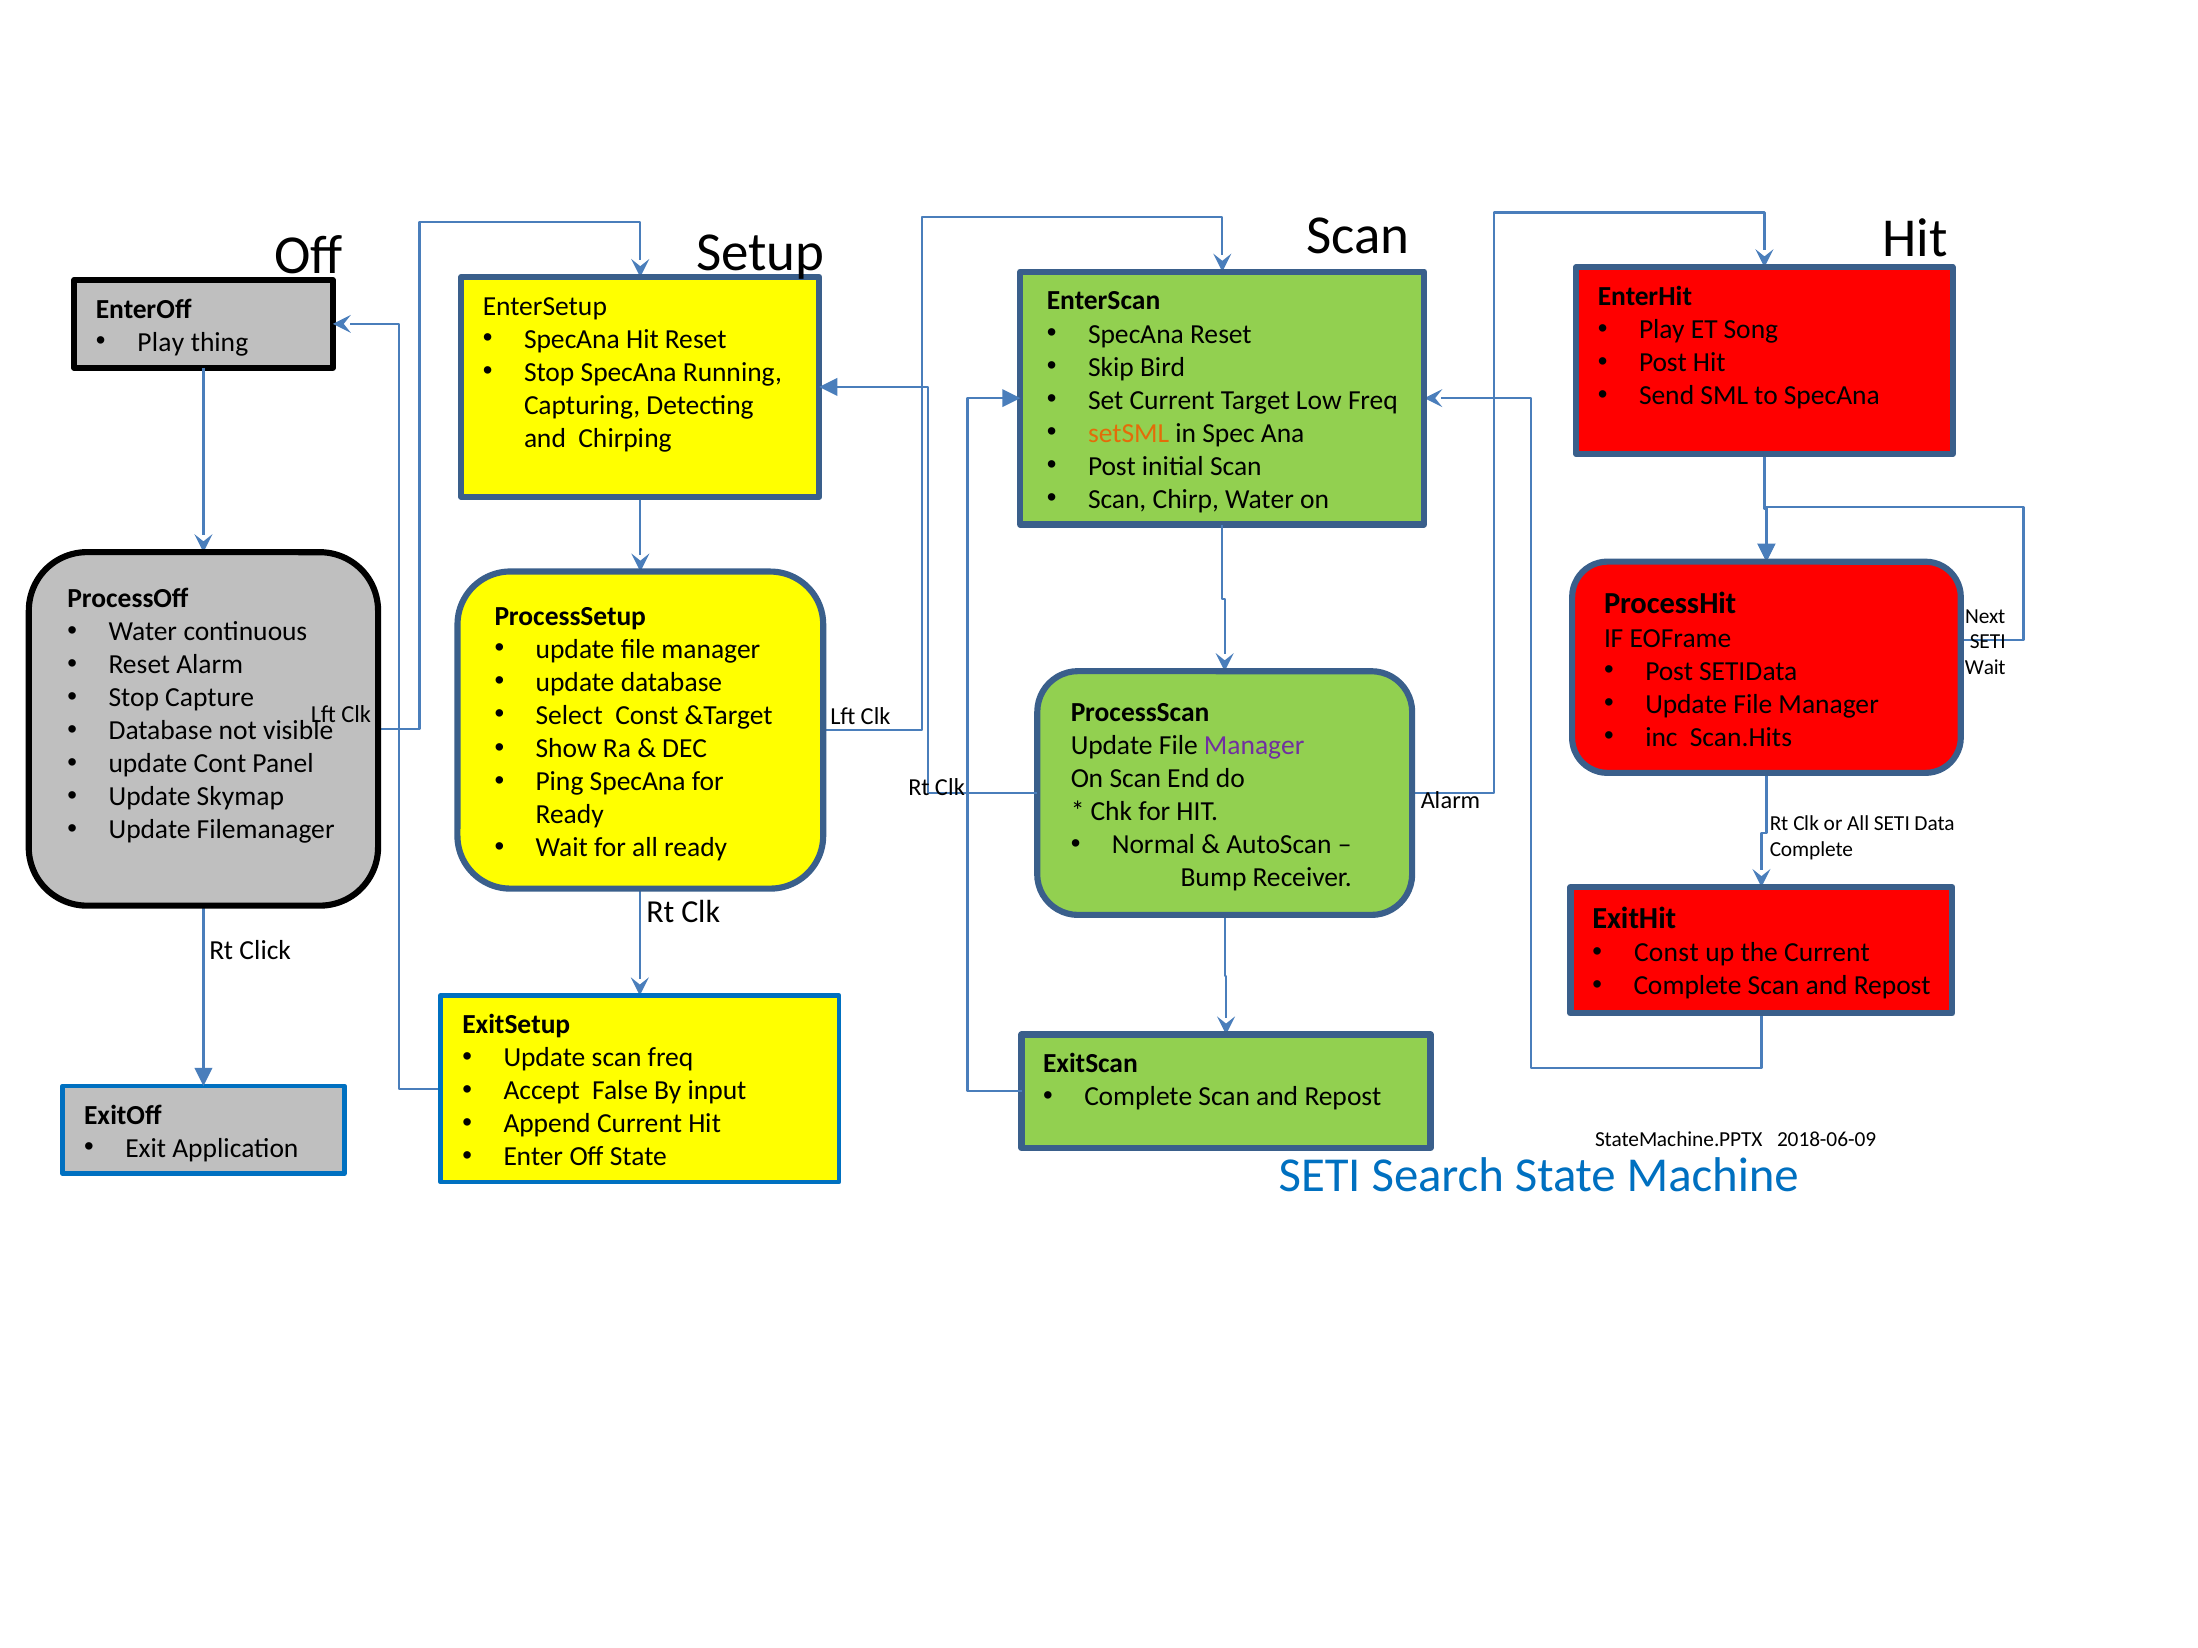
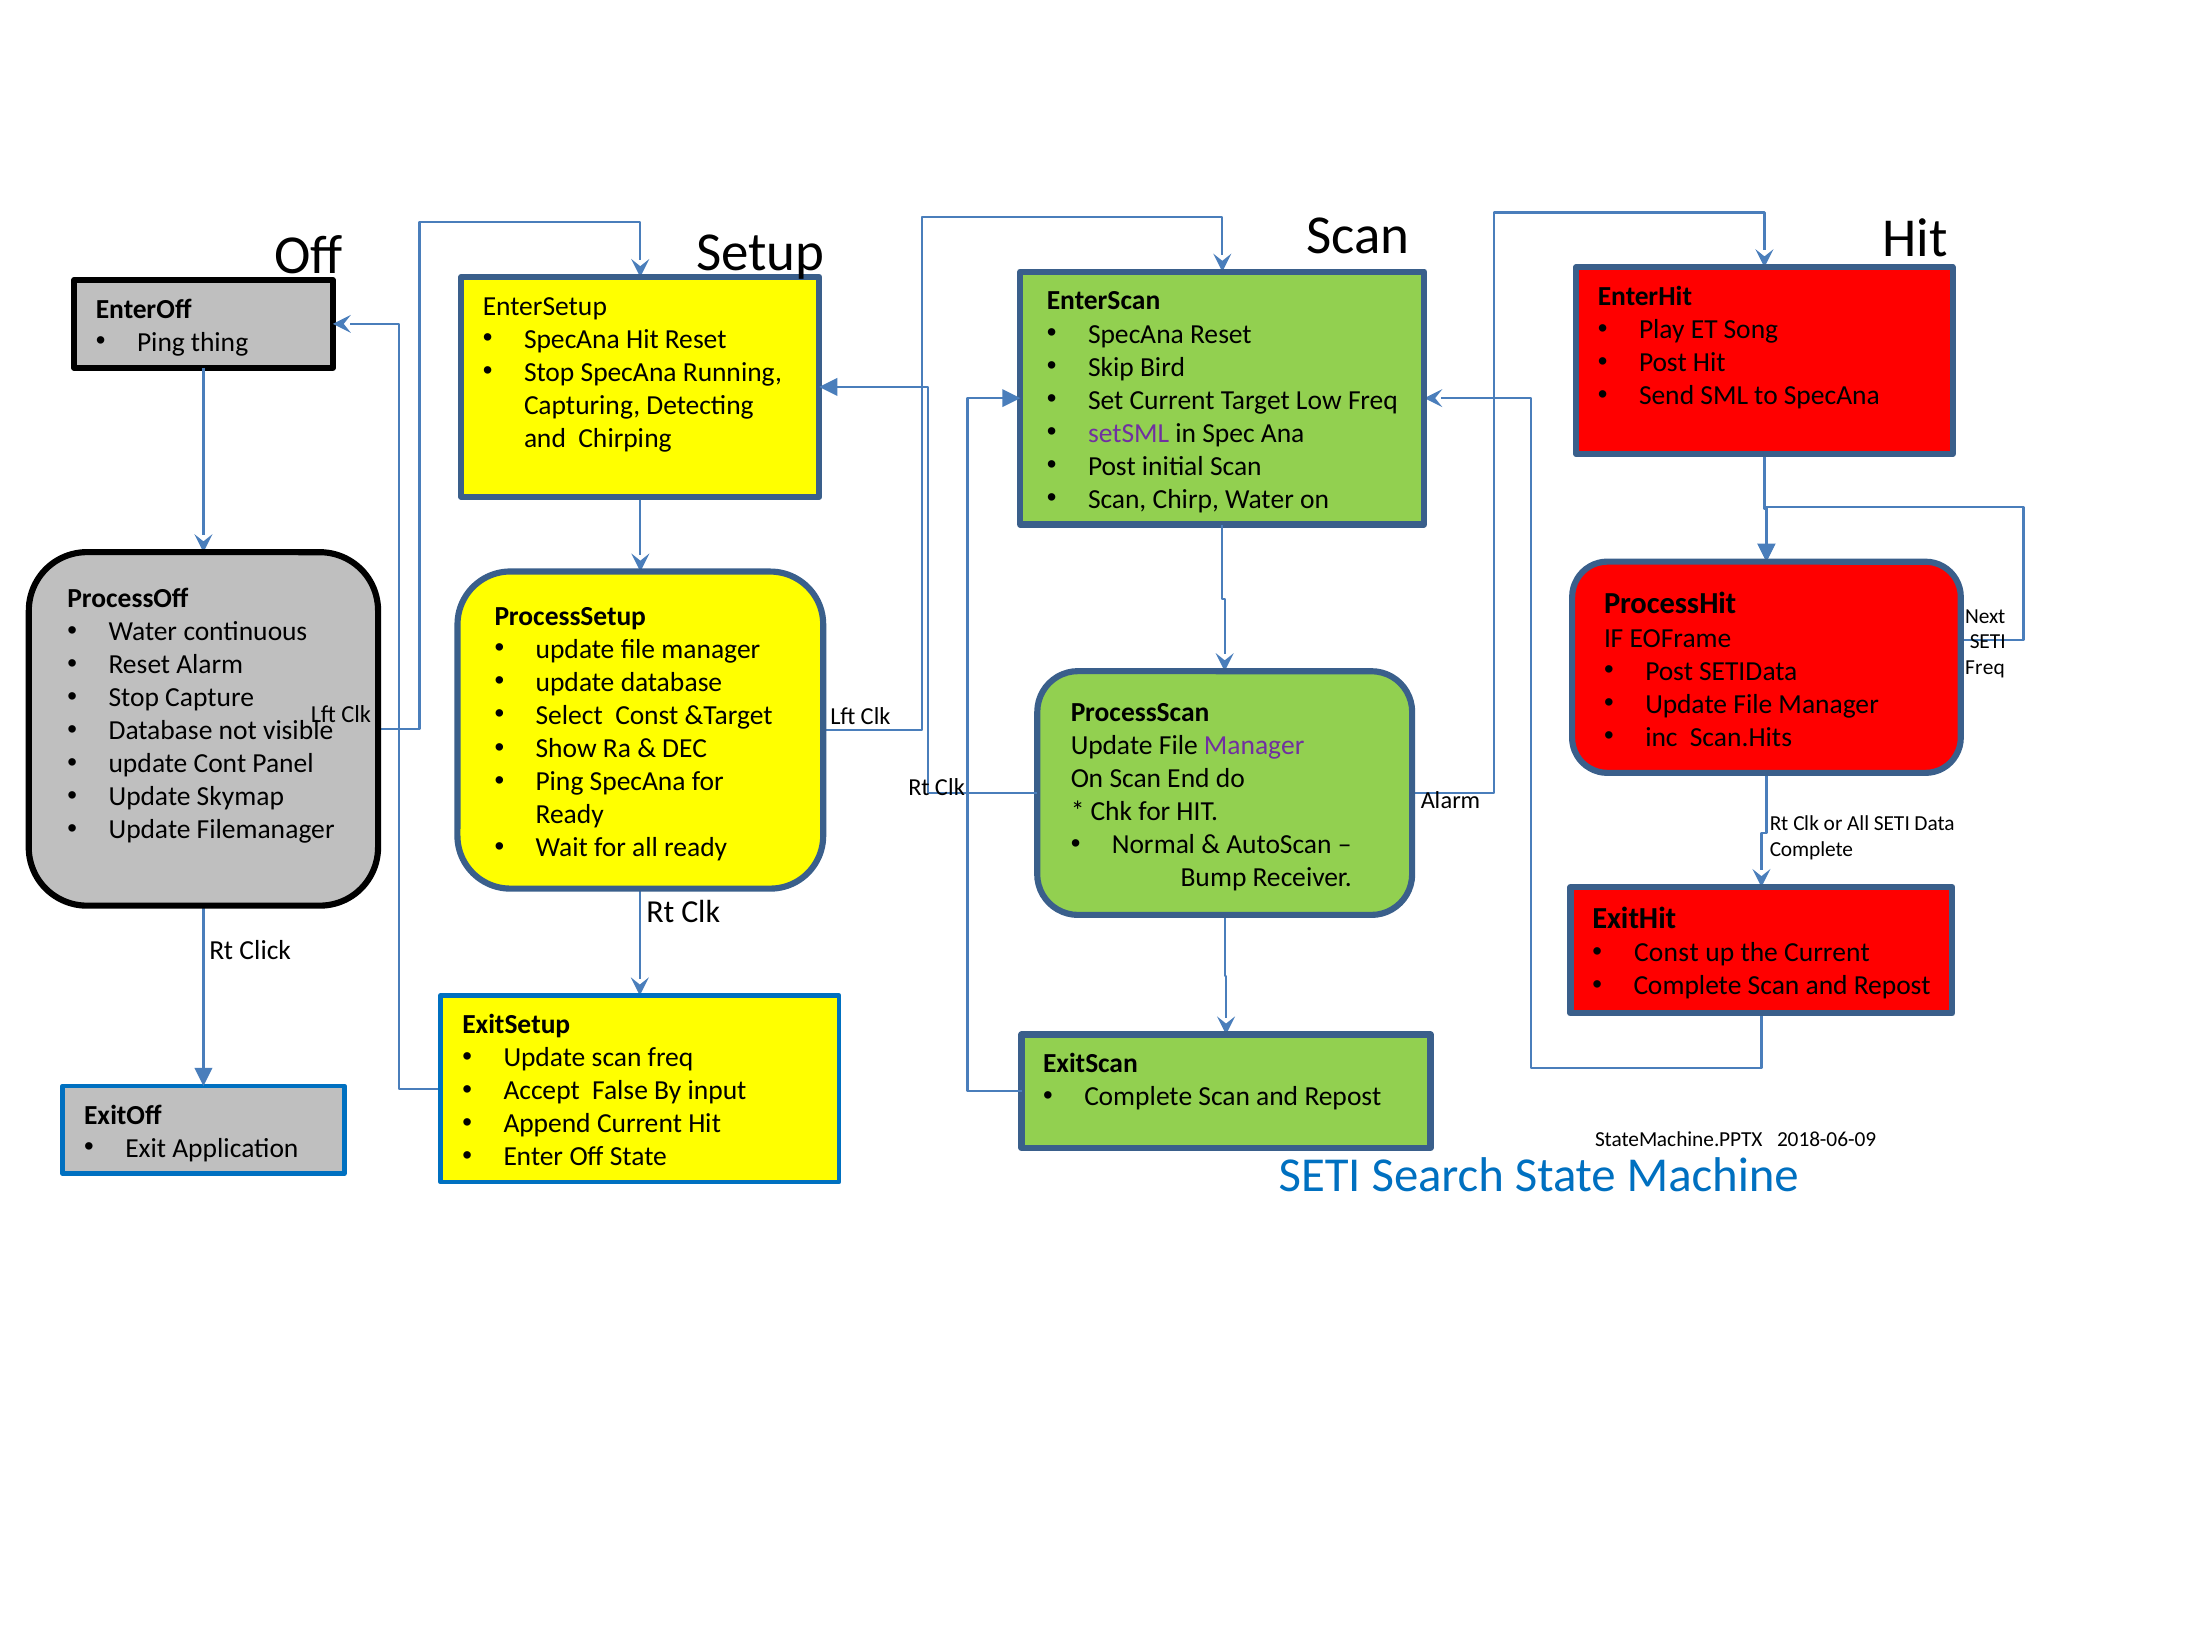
Play at (161, 342): Play -> Ping
setSML colour: orange -> purple
Wait at (1985, 667): Wait -> Freq
